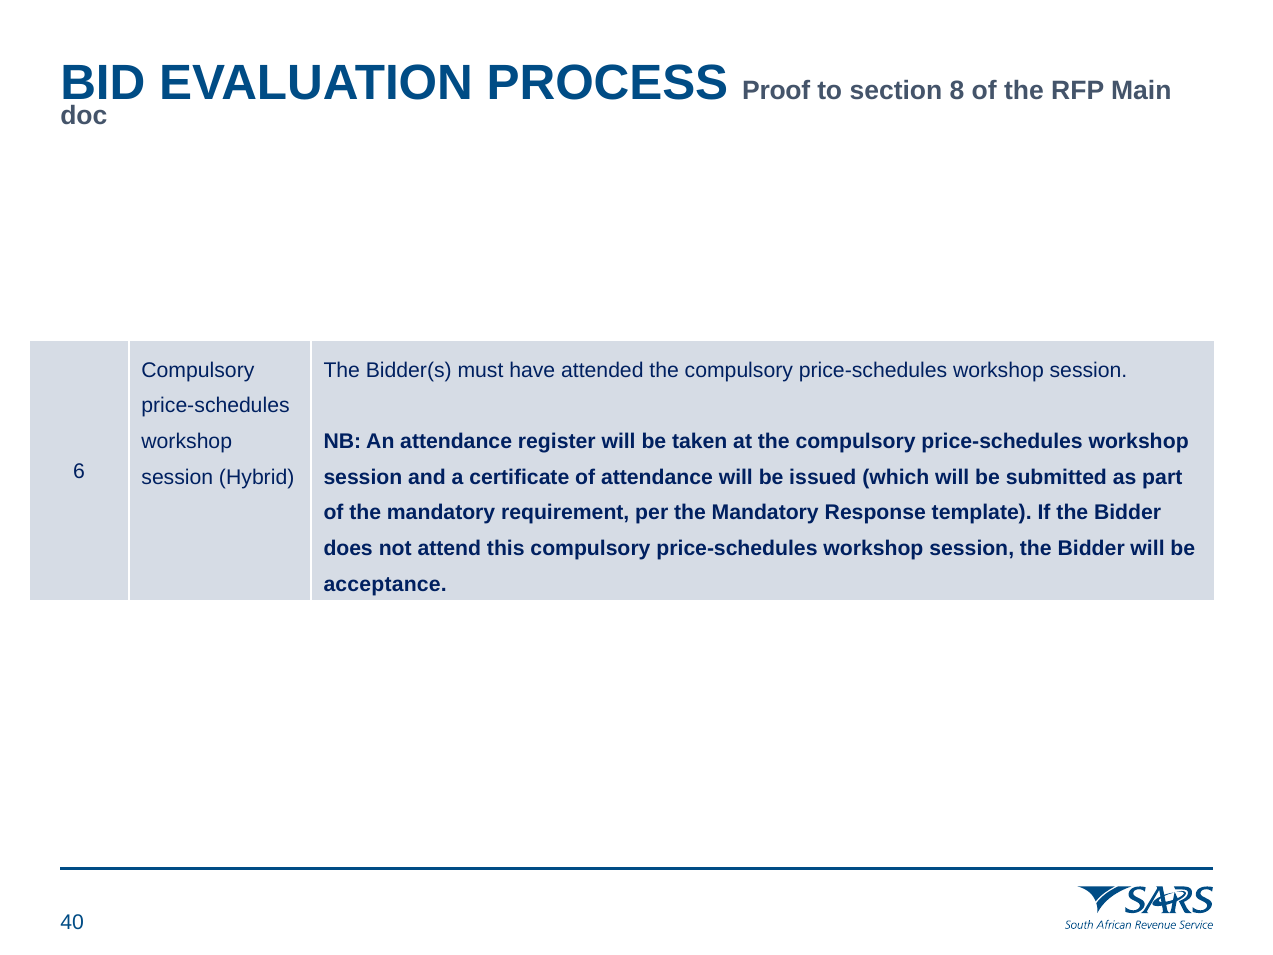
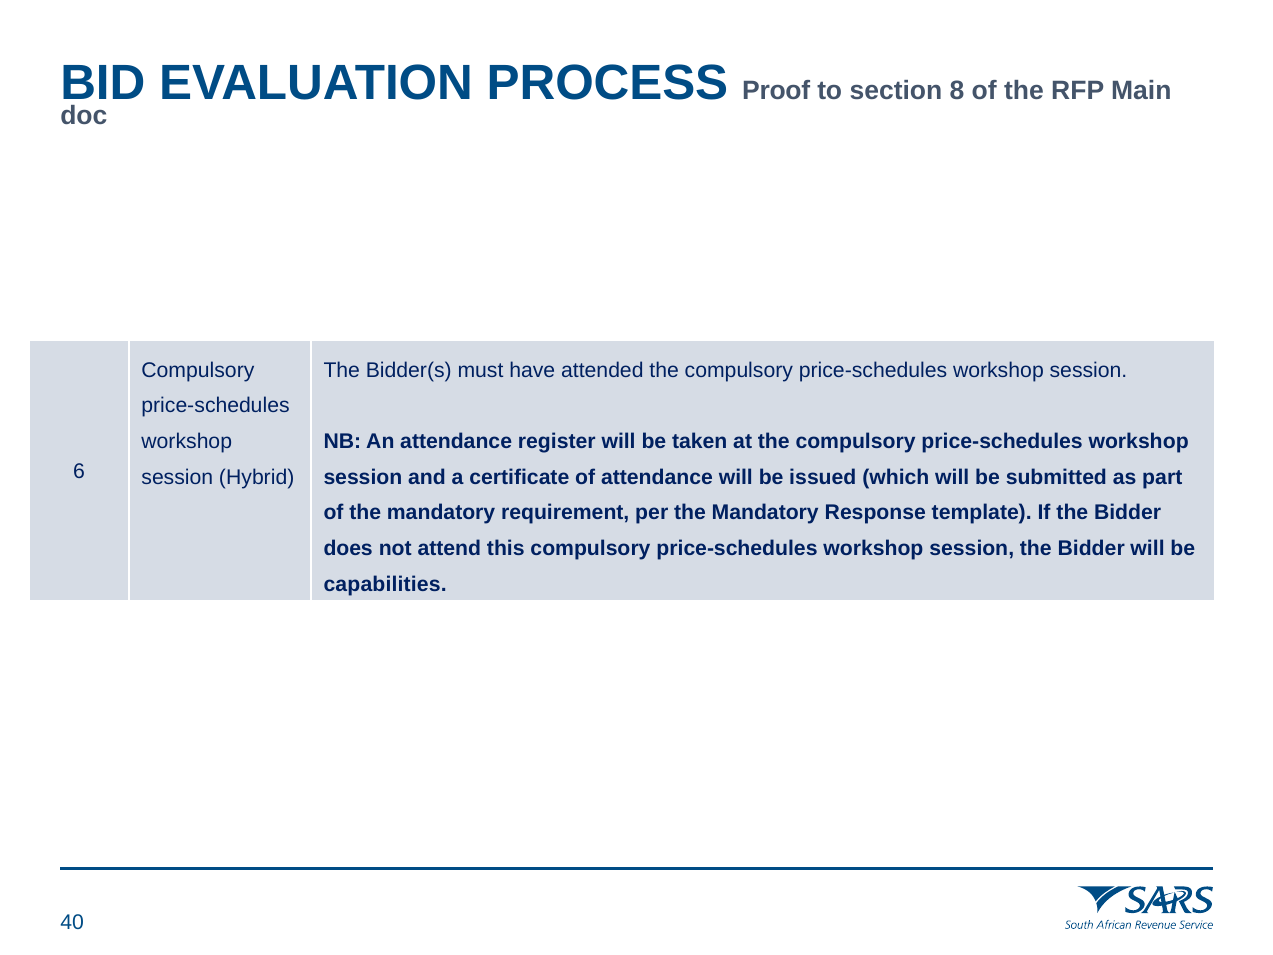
acceptance: acceptance -> capabilities
